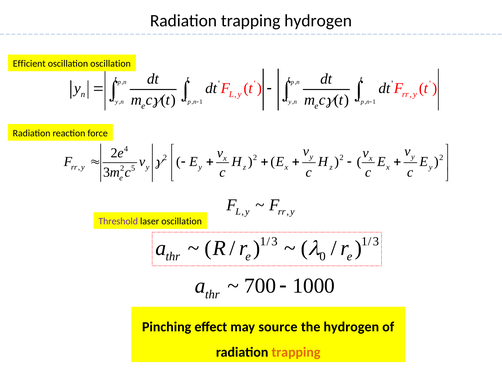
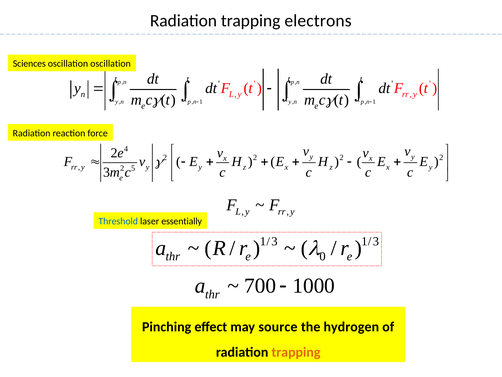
trapping hydrogen: hydrogen -> electrons
Efficient: Efficient -> Sciences
Threshold colour: purple -> blue
laser oscillation: oscillation -> essentially
